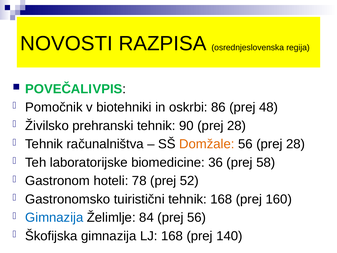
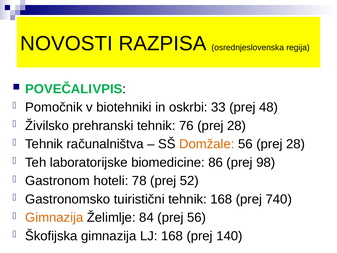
86: 86 -> 33
90: 90 -> 76
36: 36 -> 86
58: 58 -> 98
160: 160 -> 740
Gimnazija at (54, 217) colour: blue -> orange
